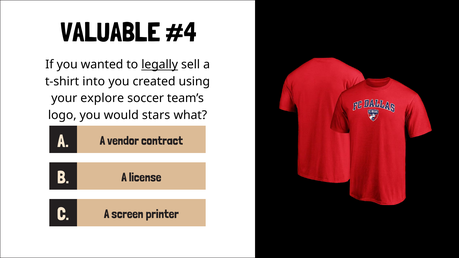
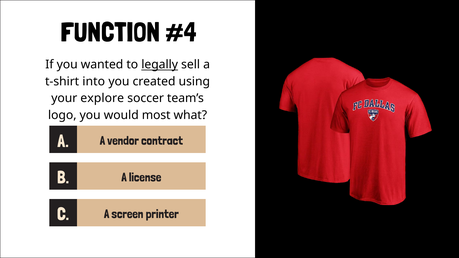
VALUABLE: VALUABLE -> FUNCTION
stars: stars -> most
